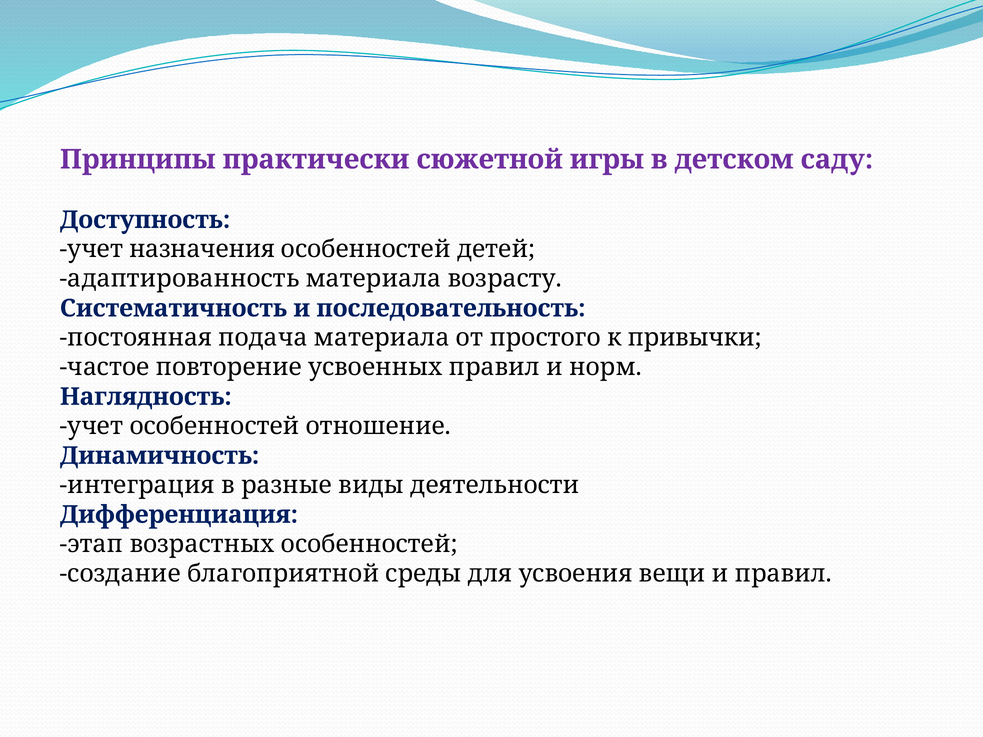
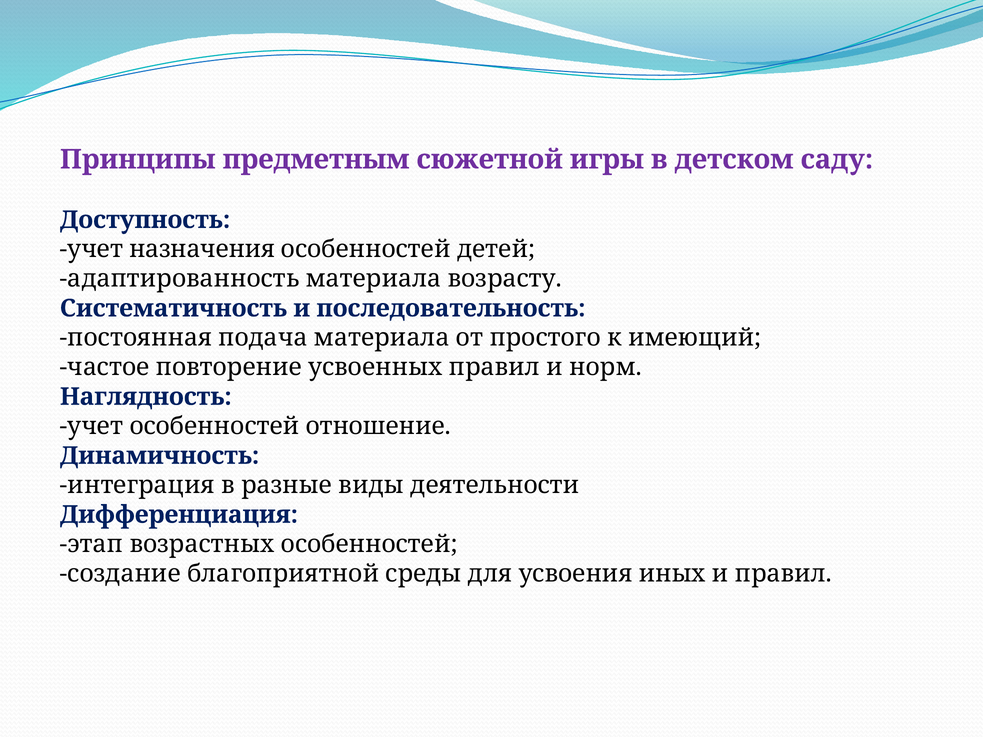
практически: практически -> предметным
привычки: привычки -> имеющий
вещи: вещи -> иных
